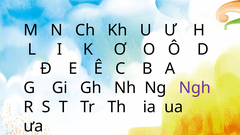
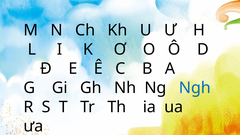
Ngh colour: purple -> blue
